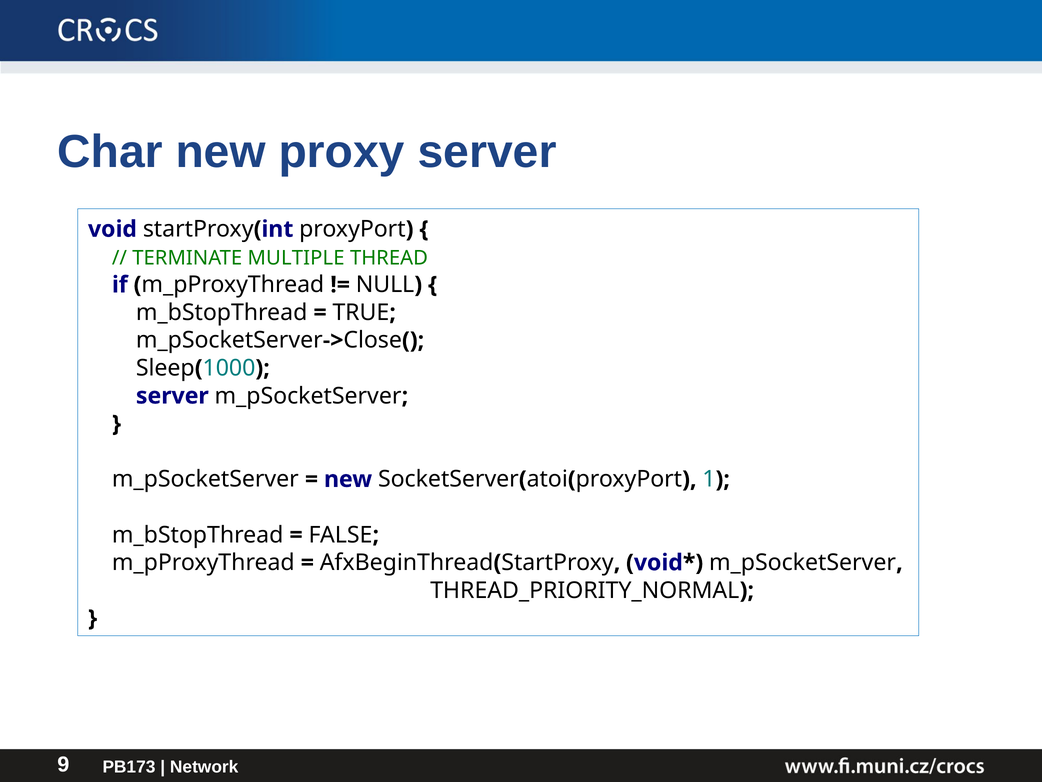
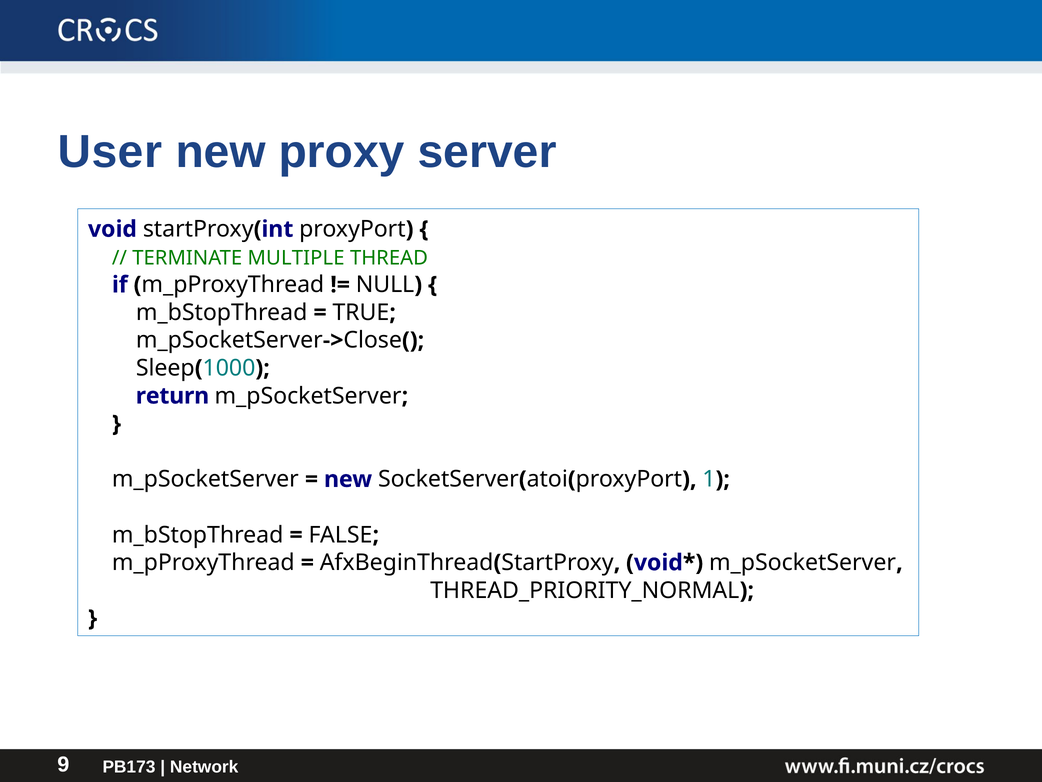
Char: Char -> User
server at (172, 396): server -> return
